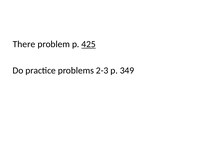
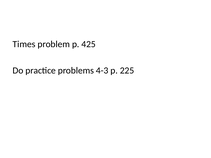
There: There -> Times
425 underline: present -> none
2-3: 2-3 -> 4-3
349: 349 -> 225
